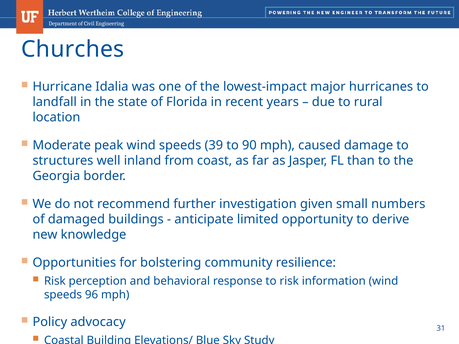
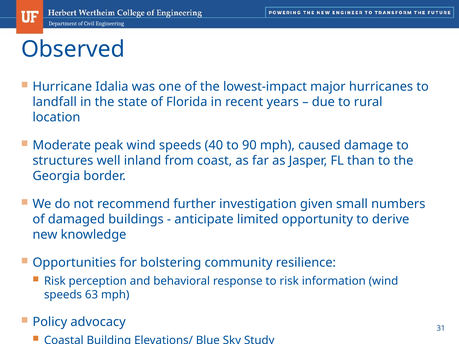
Churches: Churches -> Observed
39: 39 -> 40
96: 96 -> 63
